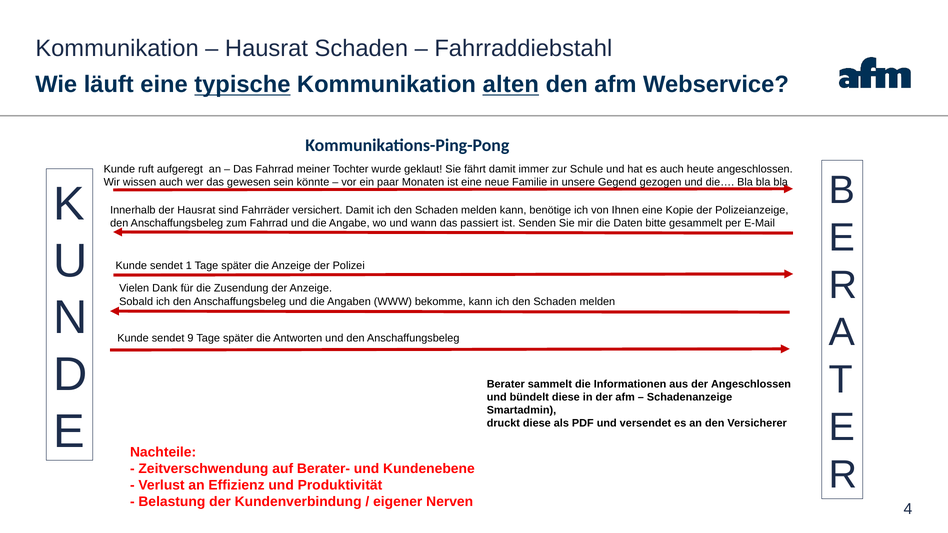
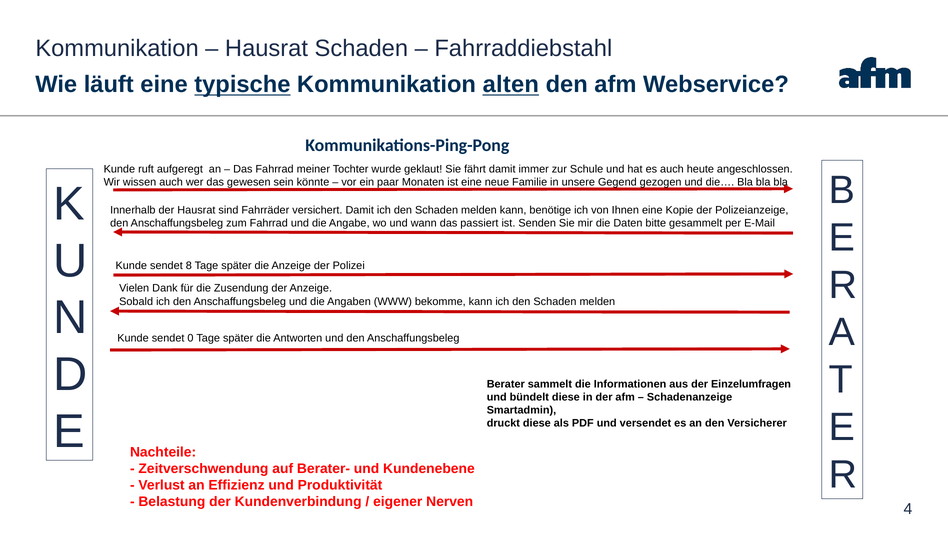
1: 1 -> 8
9: 9 -> 0
der Angeschlossen: Angeschlossen -> Einzelumfragen
